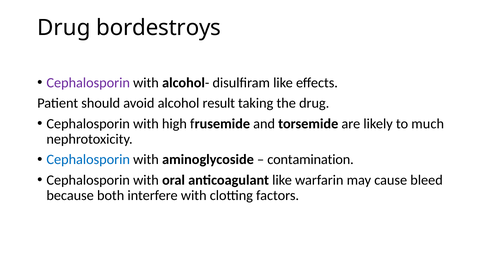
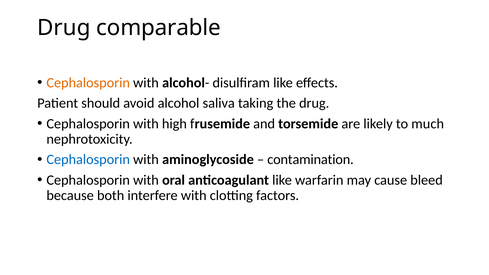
bordestroys: bordestroys -> comparable
Cephalosporin at (88, 83) colour: purple -> orange
result: result -> saliva
